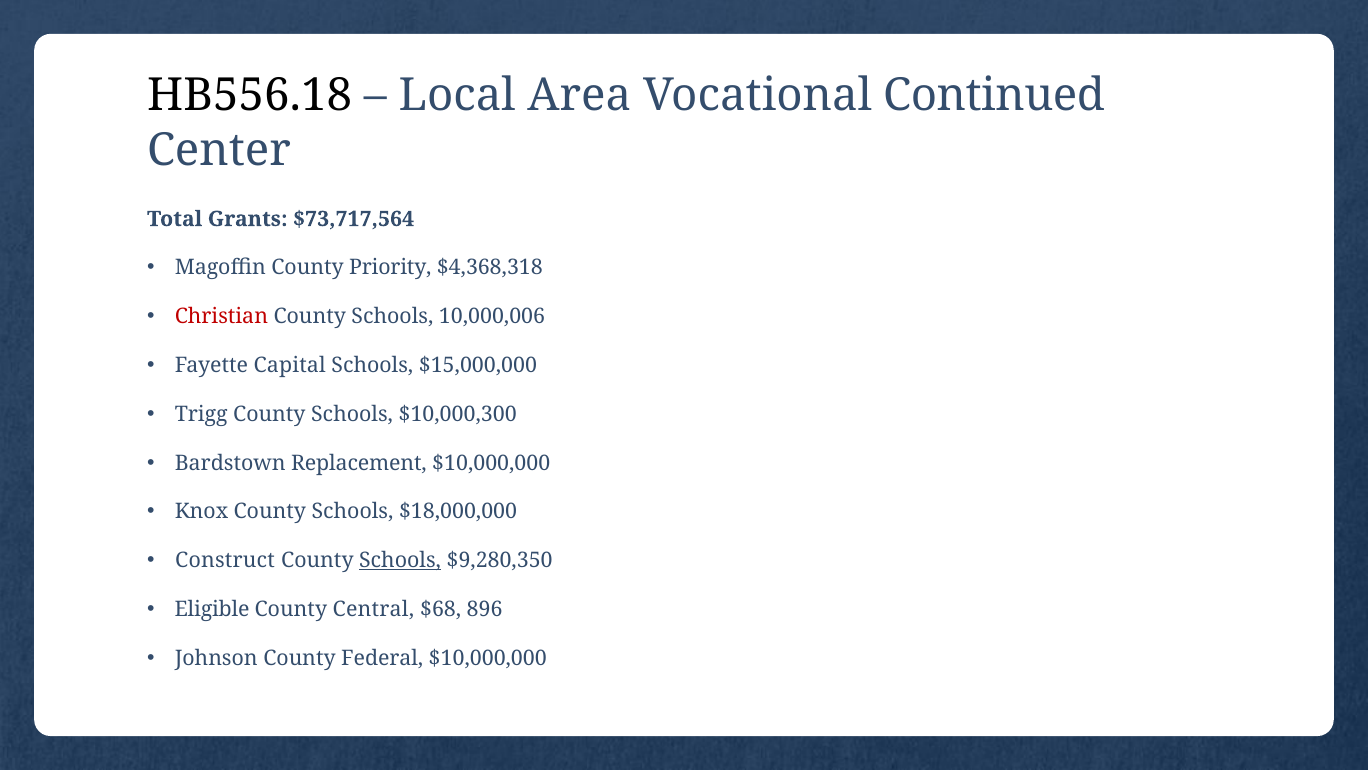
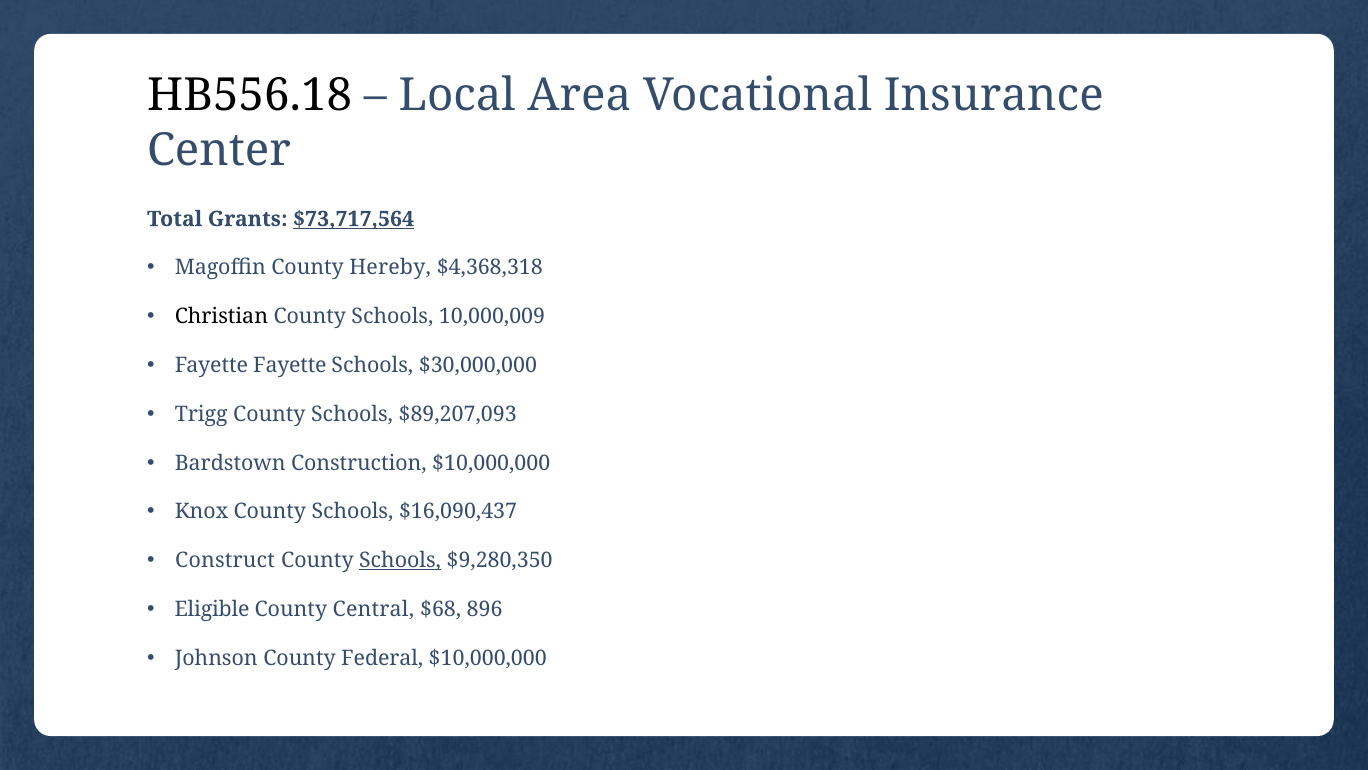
Continued: Continued -> Insurance
$73,717,564 underline: none -> present
Priority: Priority -> Hereby
Christian colour: red -> black
10,000,006: 10,000,006 -> 10,000,009
Fayette Capital: Capital -> Fayette
$15,000,000: $15,000,000 -> $30,000,000
$10,000,300: $10,000,300 -> $89,207,093
Replacement: Replacement -> Construction
$18,000,000: $18,000,000 -> $16,090,437
